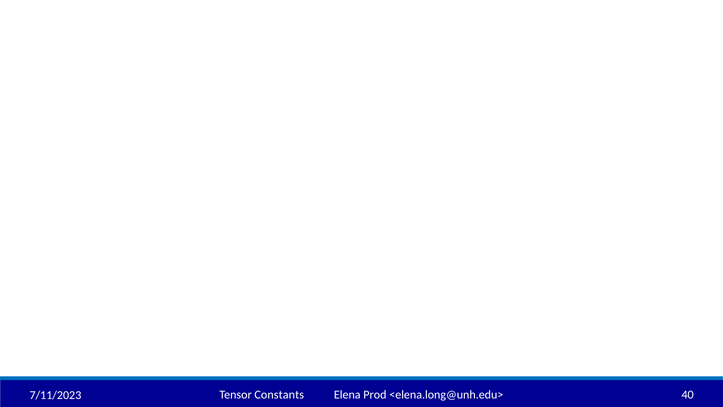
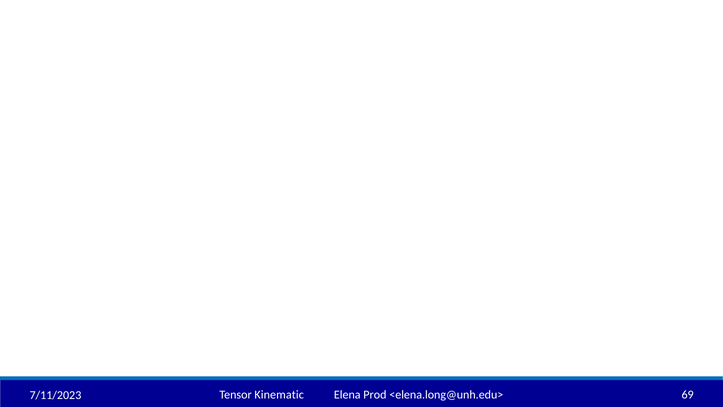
Constants: Constants -> Kinematic
40: 40 -> 69
